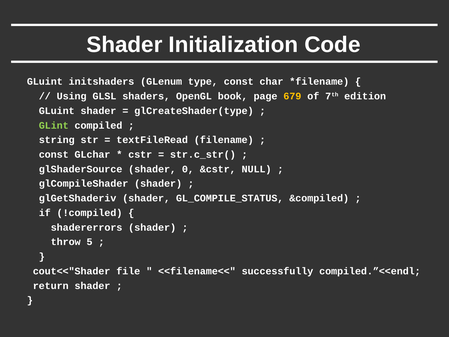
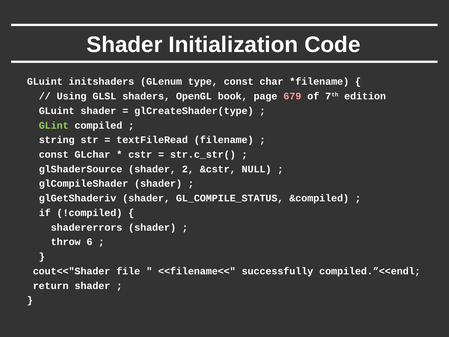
679 colour: yellow -> pink
0: 0 -> 2
5: 5 -> 6
